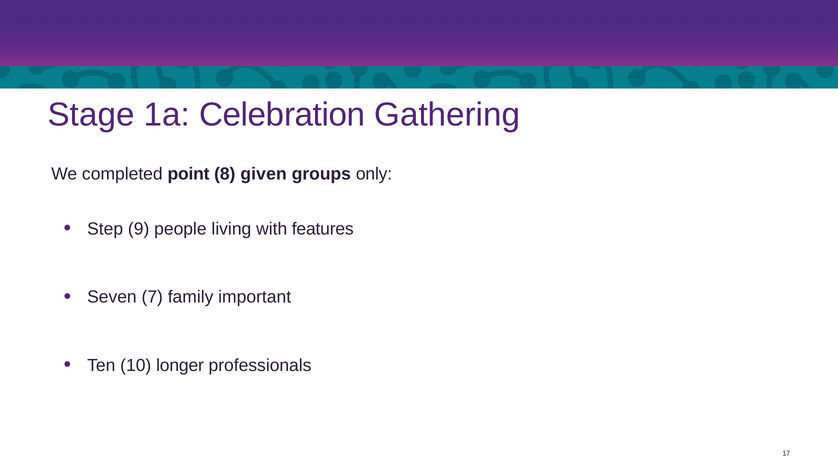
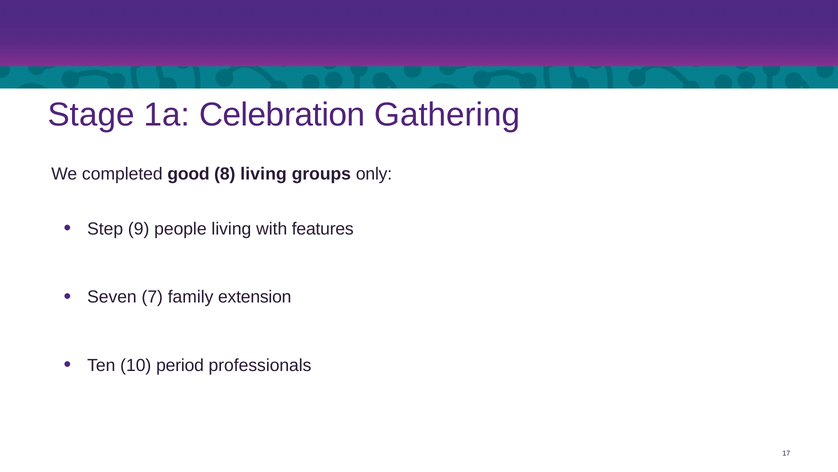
point: point -> good
8 given: given -> living
important: important -> extension
longer: longer -> period
